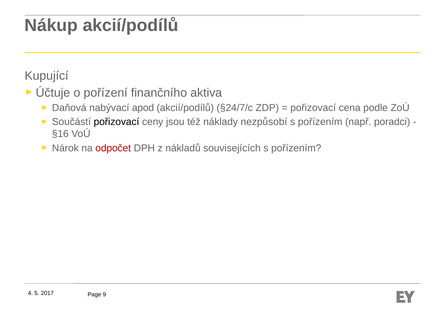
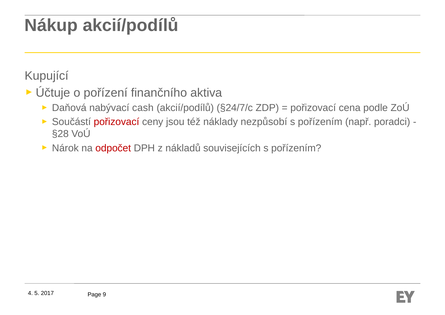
apod: apod -> cash
pořizovací at (117, 122) colour: black -> red
§16: §16 -> §28
